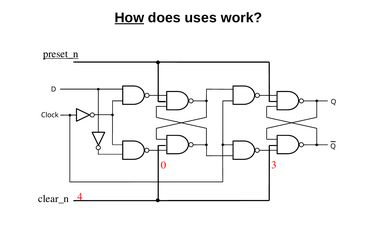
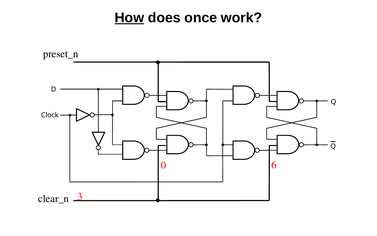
uses: uses -> once
preset_n underline: present -> none
3: 3 -> 6
4: 4 -> 3
